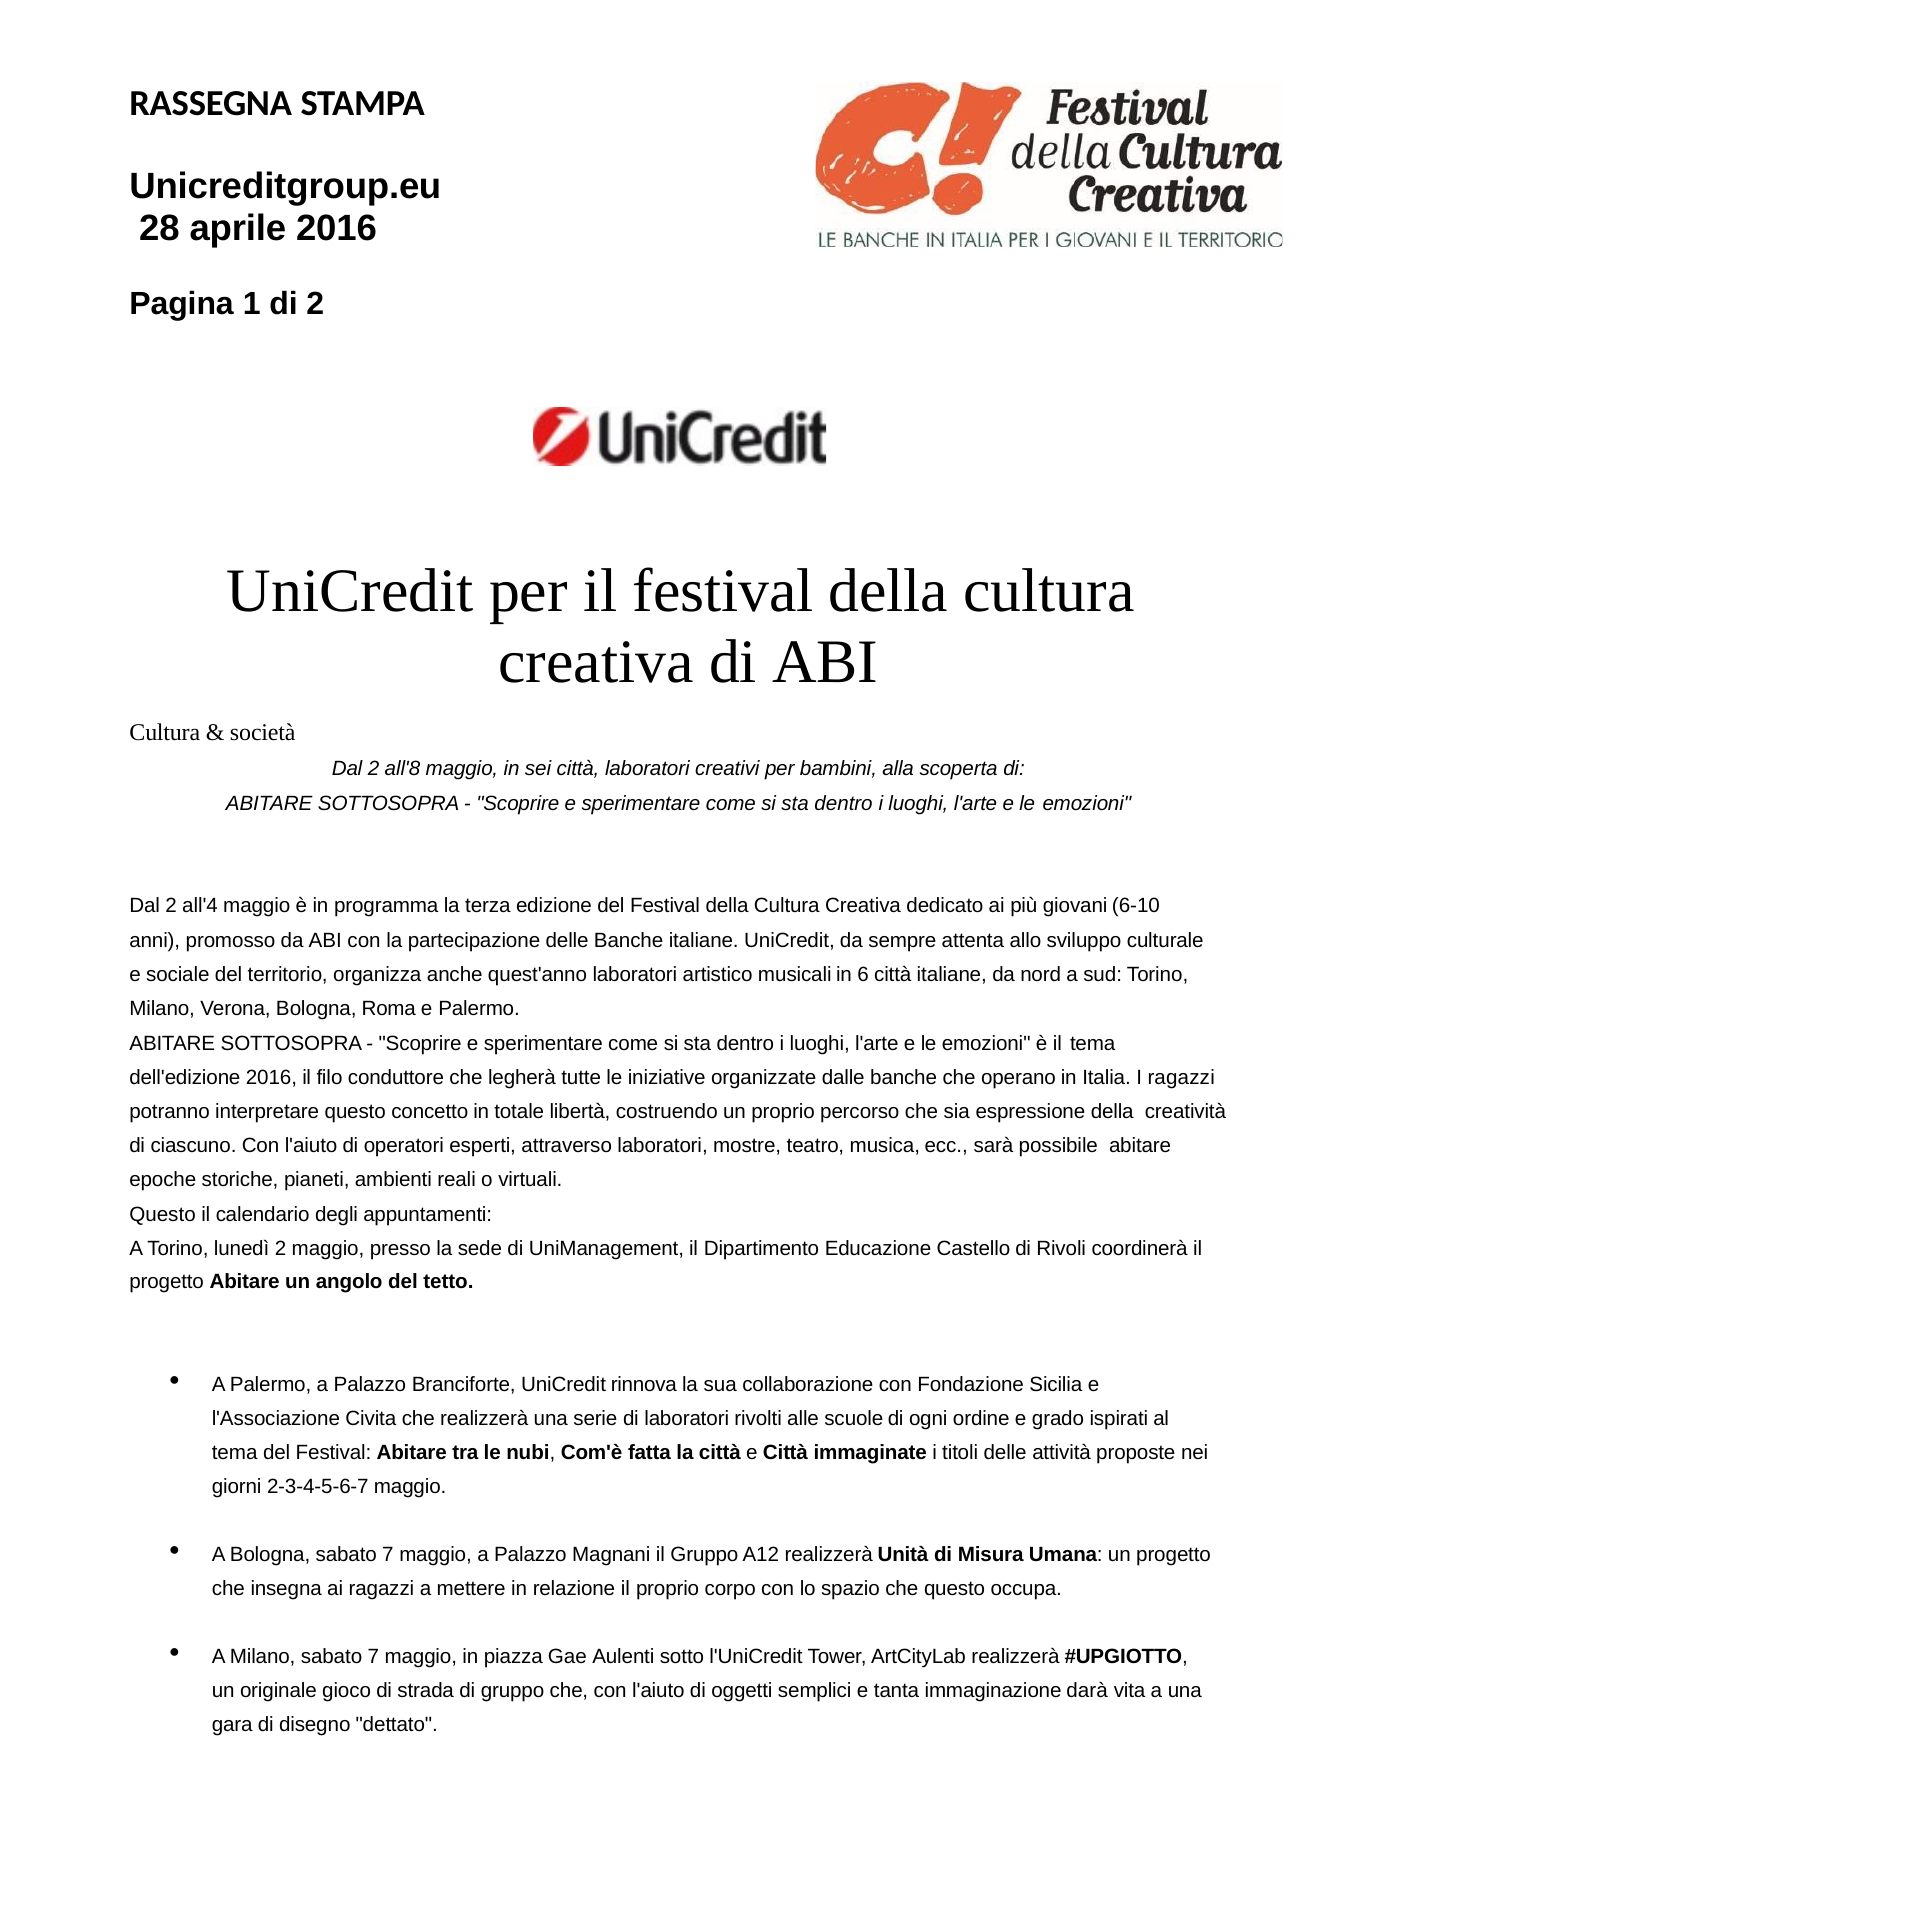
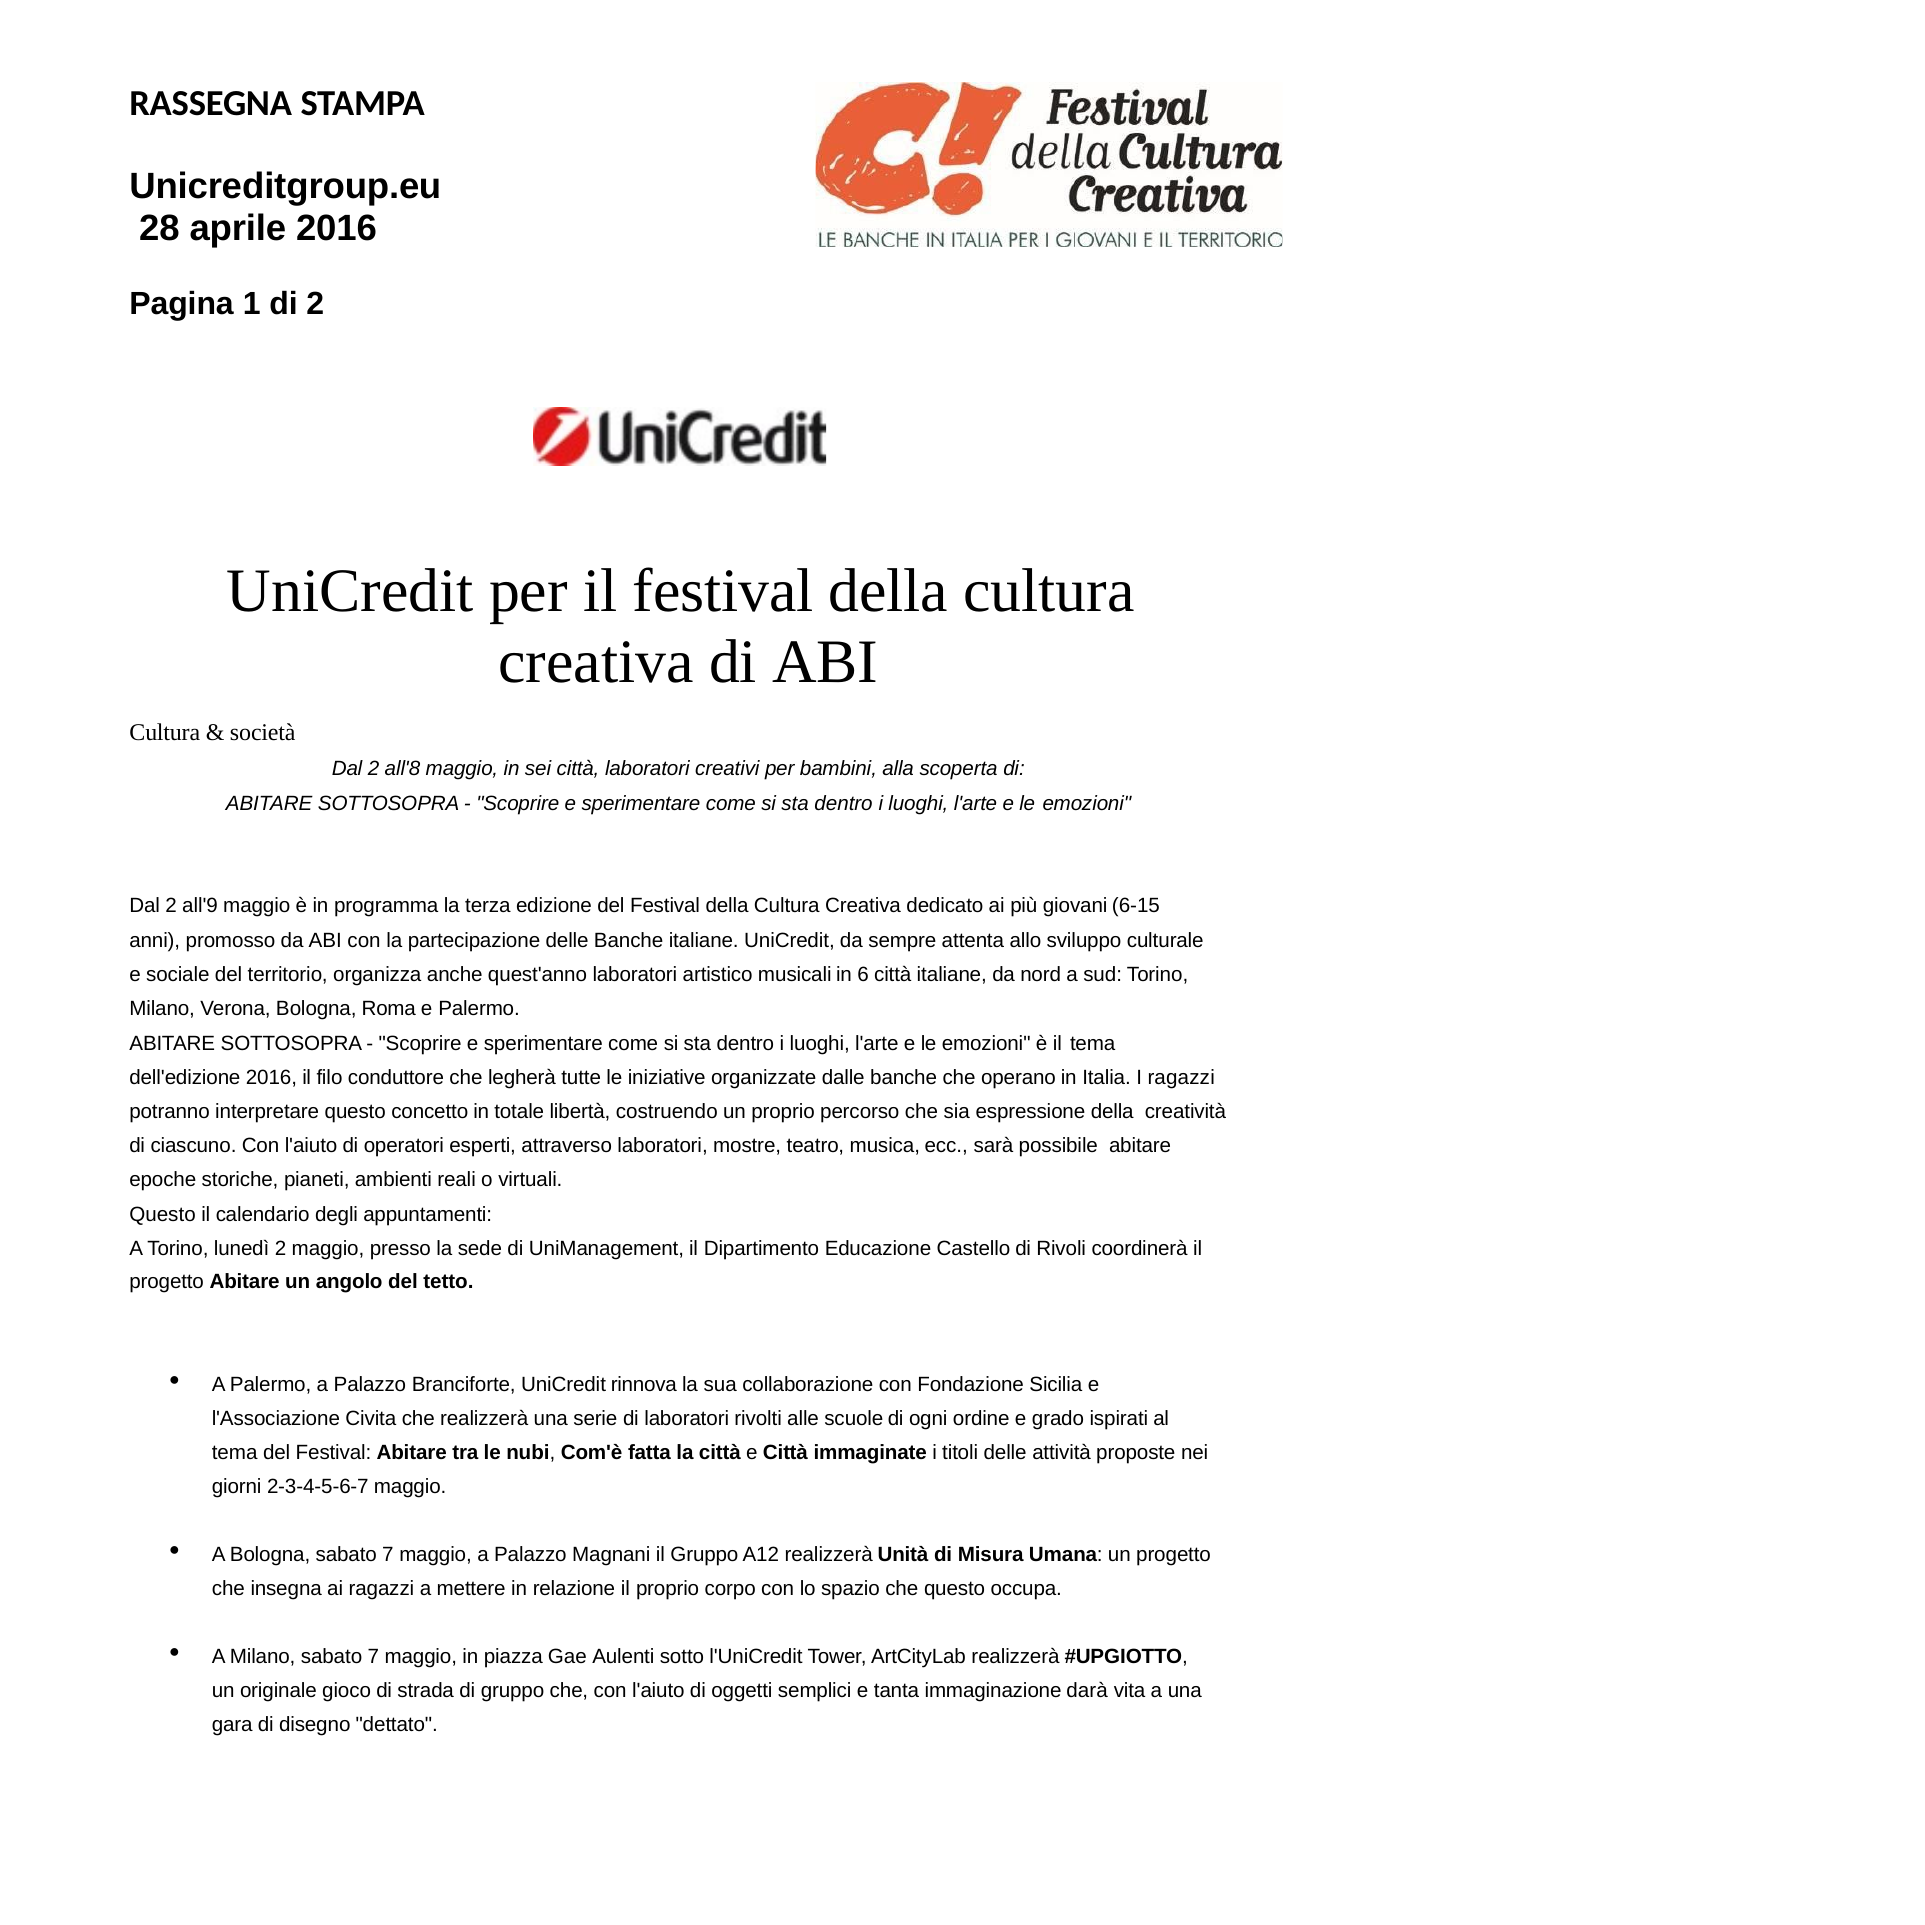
all'4: all'4 -> all'9
6-10: 6-10 -> 6-15
